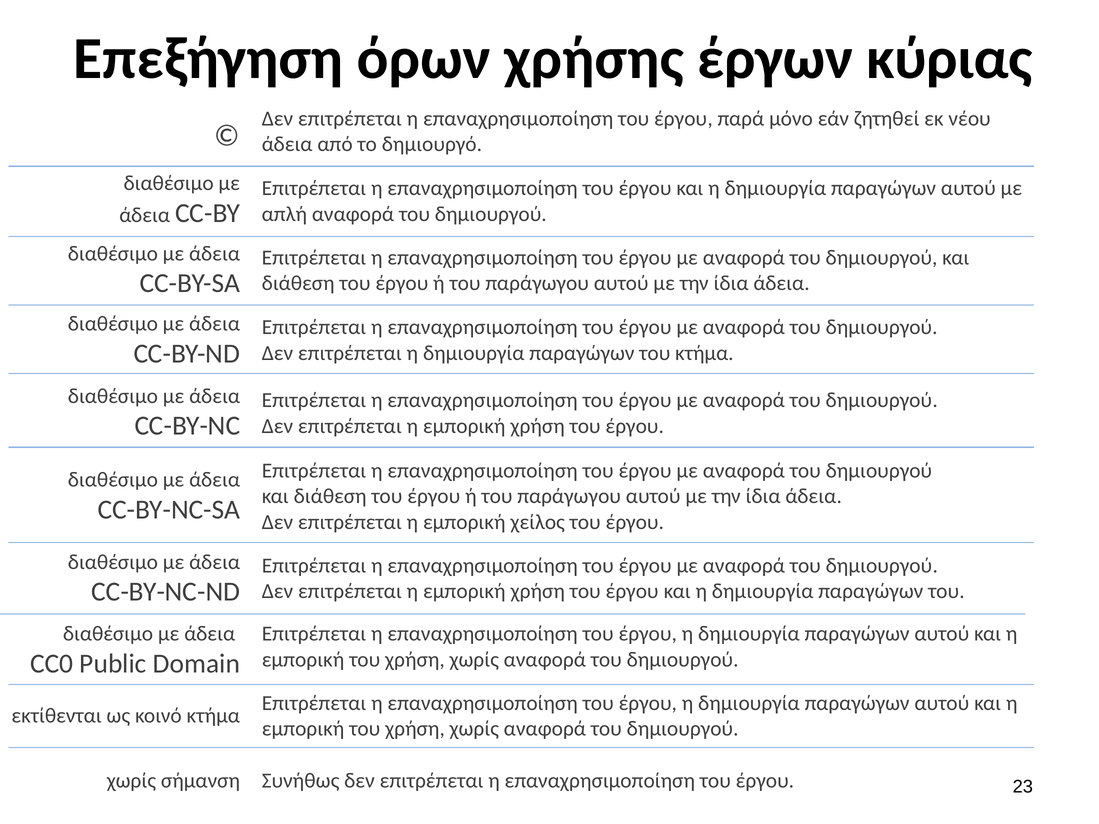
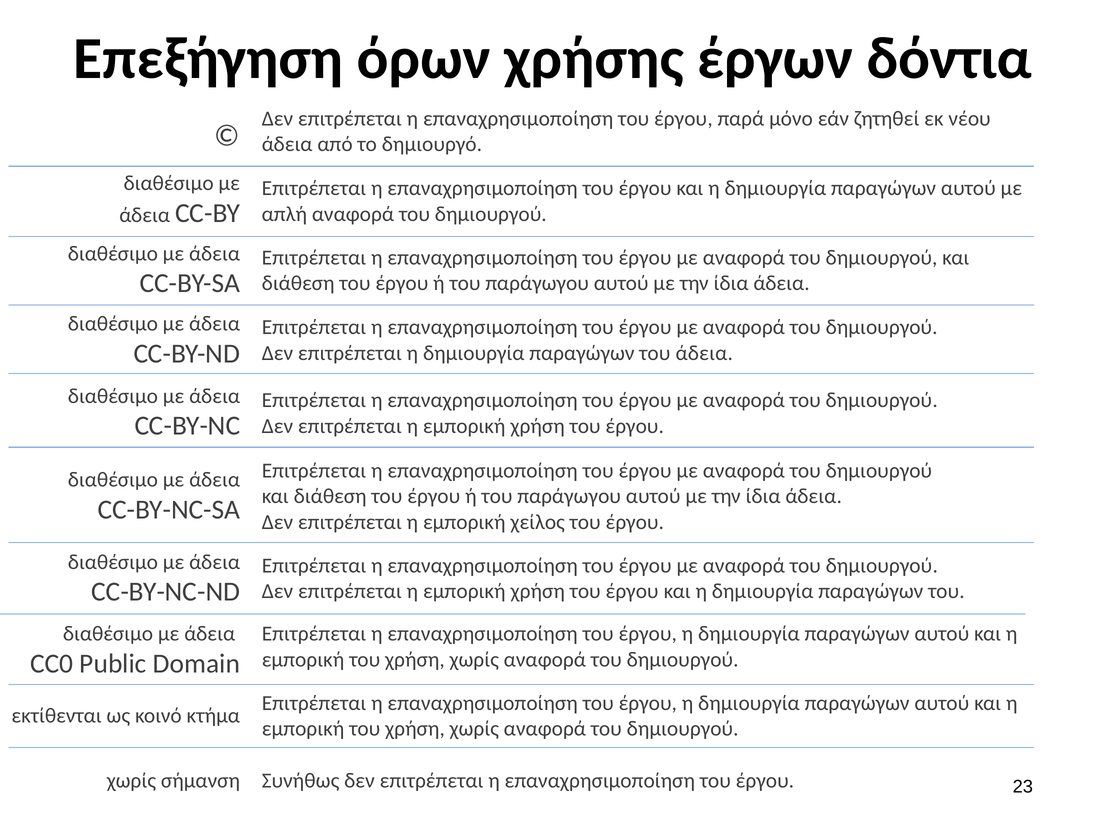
κύριας: κύριας -> δόντια
του κτήμα: κτήμα -> άδεια
